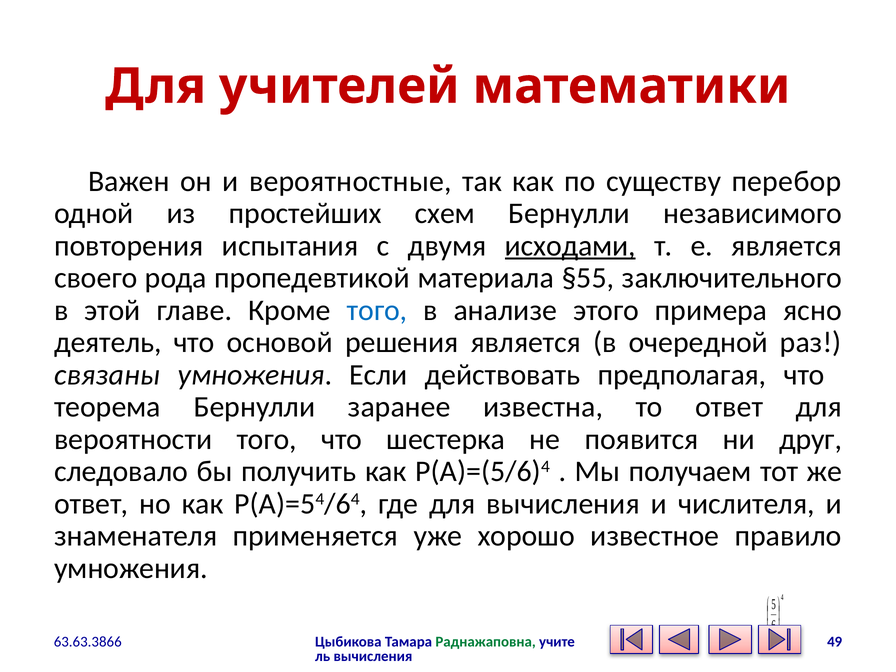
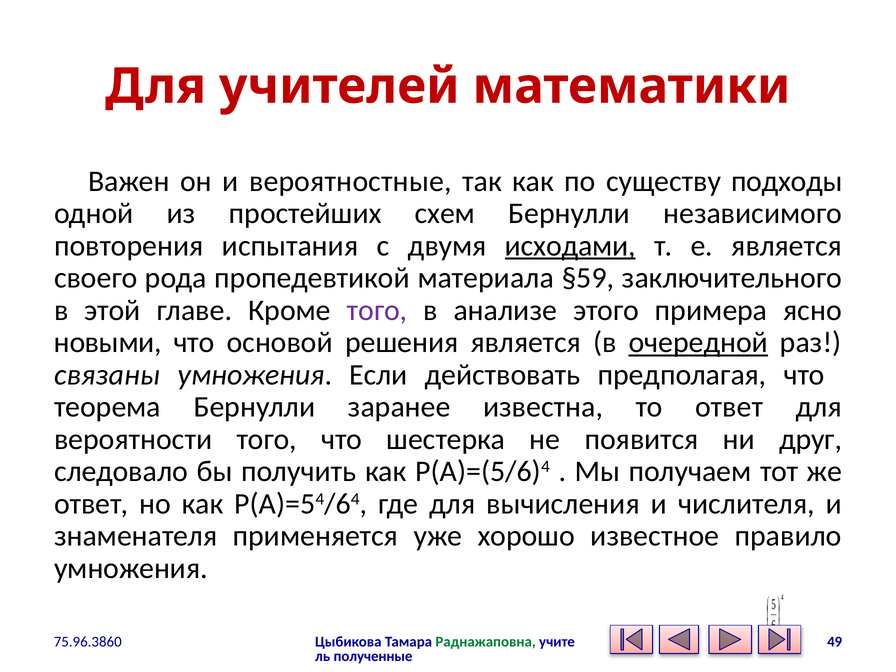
перебор: перебор -> подходы
§55: §55 -> §59
того at (377, 310) colour: blue -> purple
деятель: деятель -> новыми
очередной underline: none -> present
63.63.3866: 63.63.3866 -> 75.96.3860
вычисления at (373, 657): вычисления -> полученные
